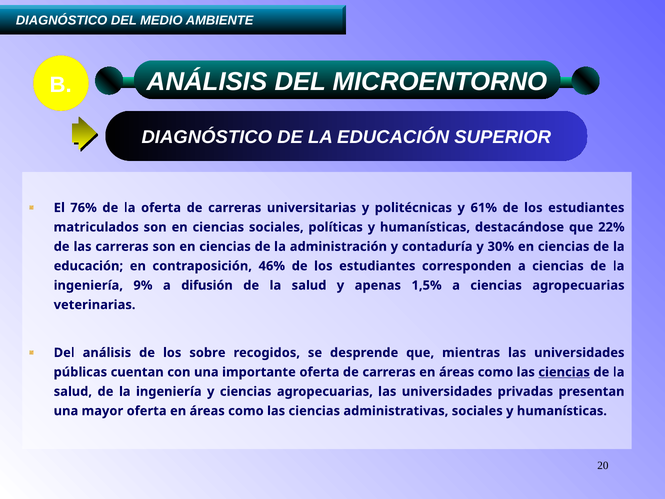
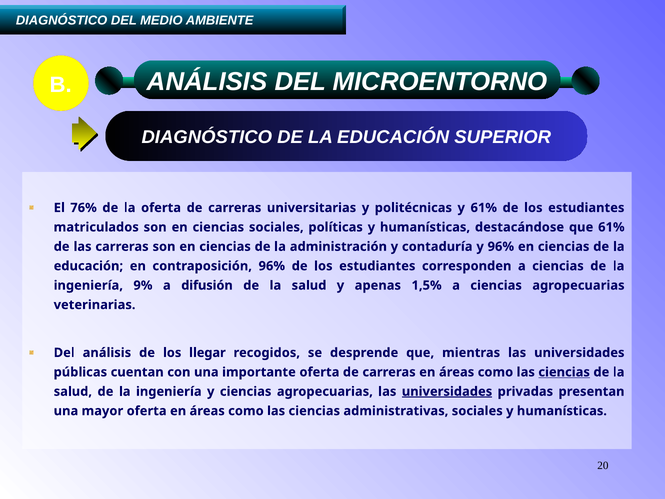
que 22%: 22% -> 61%
y 30%: 30% -> 96%
contraposición 46%: 46% -> 96%
sobre: sobre -> llegar
universidades at (447, 391) underline: none -> present
